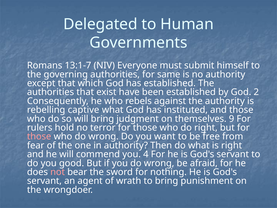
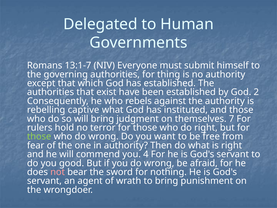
same: same -> thing
9: 9 -> 7
those at (39, 136) colour: pink -> light green
